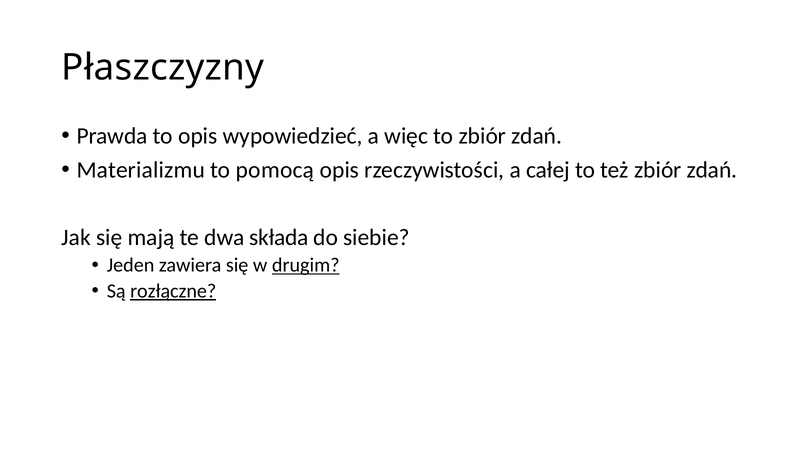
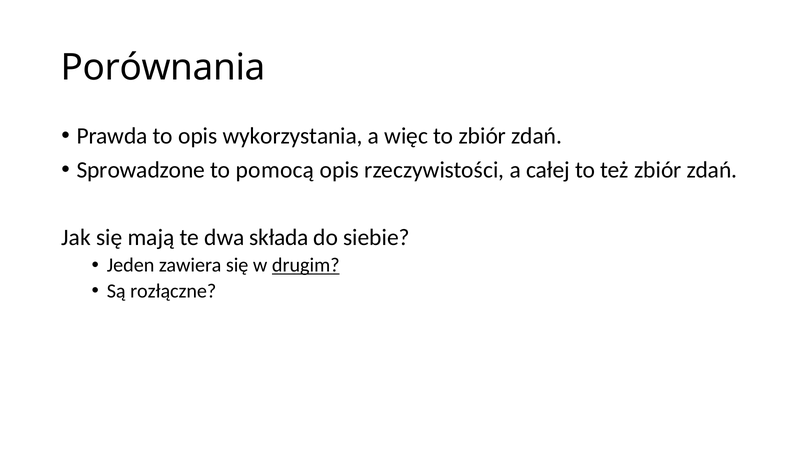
Płaszczyzny: Płaszczyzny -> Porównania
wypowiedzieć: wypowiedzieć -> wykorzystania
Materializmu: Materializmu -> Sprowadzone
rozłączne underline: present -> none
